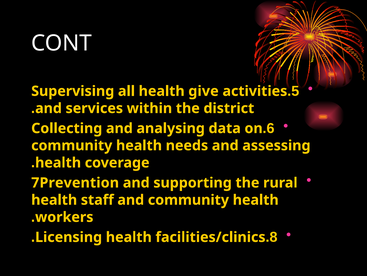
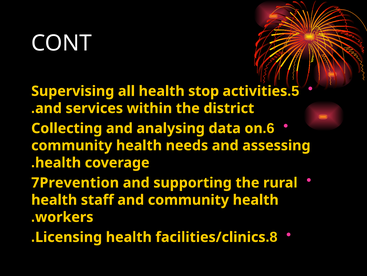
give: give -> stop
